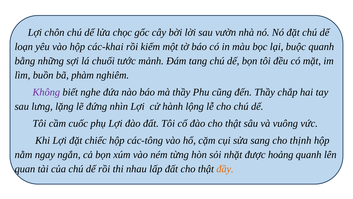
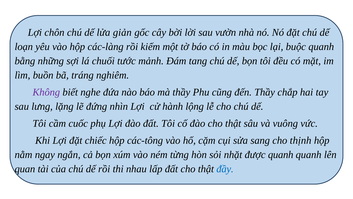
chọc: chọc -> giản
các-khai: các-khai -> các-làng
phàm: phàm -> tráng
được hoảng: hoảng -> quanh
đầy colour: orange -> blue
